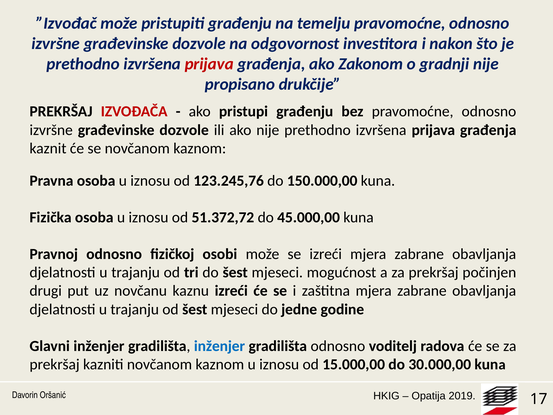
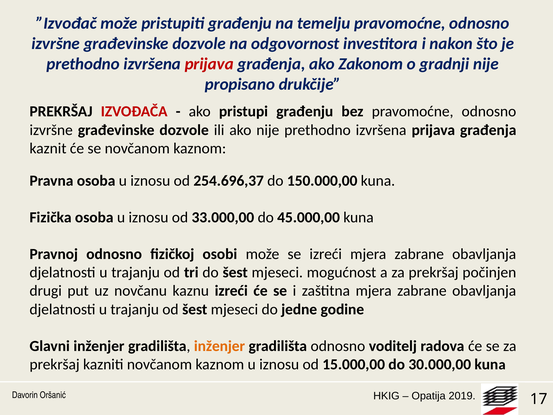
123.245,76: 123.245,76 -> 254.696,37
51.372,72: 51.372,72 -> 33.000,00
inženjer at (219, 346) colour: blue -> orange
